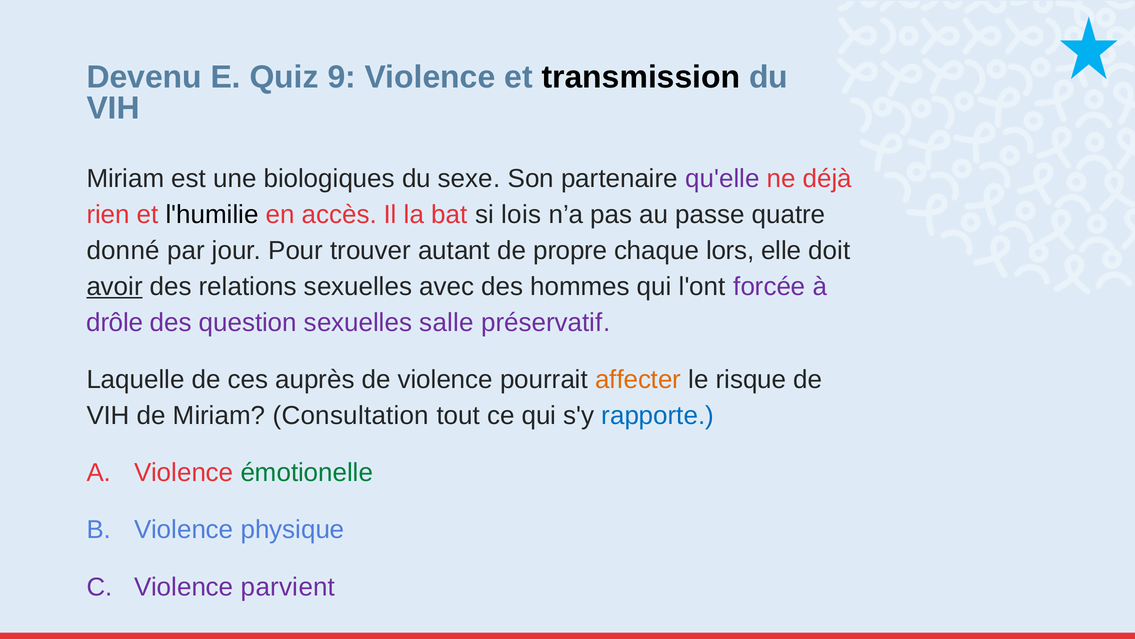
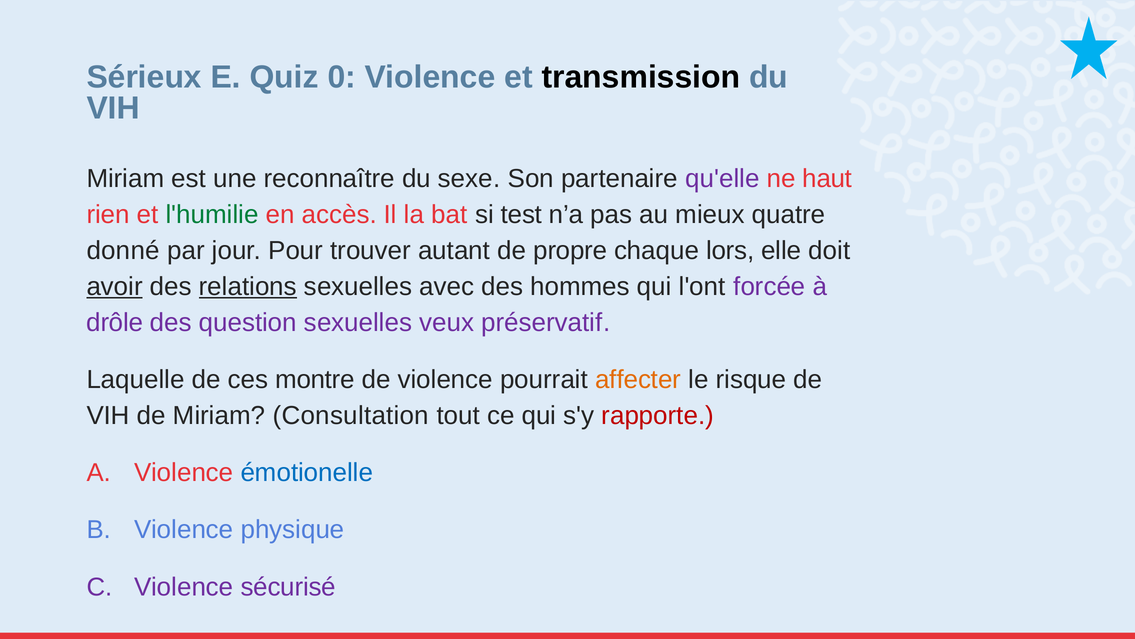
Devenu: Devenu -> Sérieux
9: 9 -> 0
biologiques: biologiques -> reconnaître
déjà: déjà -> haut
l'humilie colour: black -> green
lois: lois -> test
passe: passe -> mieux
relations underline: none -> present
salle: salle -> veux
auprès: auprès -> montre
rapporte colour: blue -> red
émotionelle colour: green -> blue
parvient: parvient -> sécurisé
